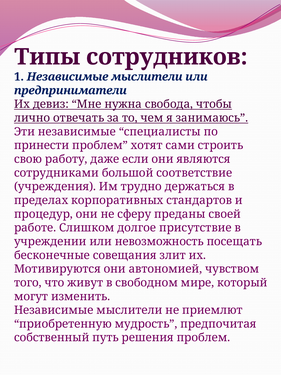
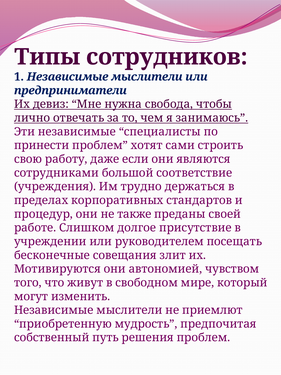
сферу: сферу -> также
невозможность: невозможность -> руководителем
